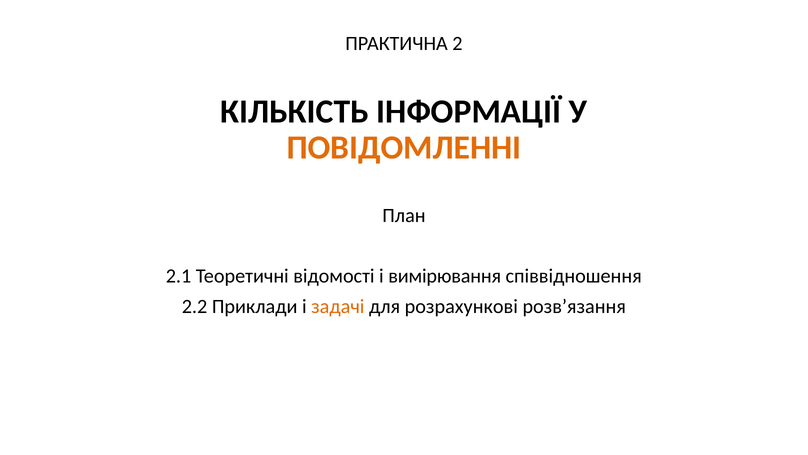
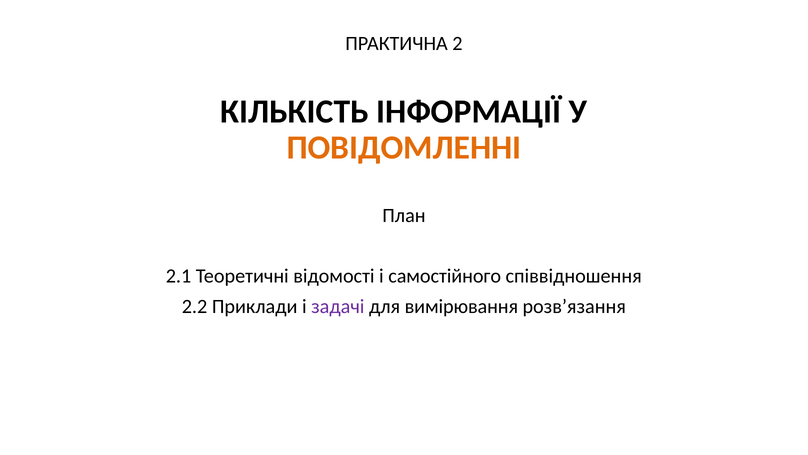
вимірювання: вимірювання -> самостійного
задачі colour: orange -> purple
розрахункові: розрахункові -> вимірювання
